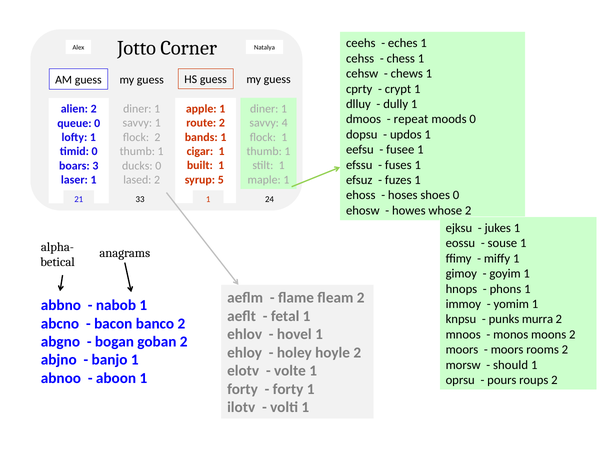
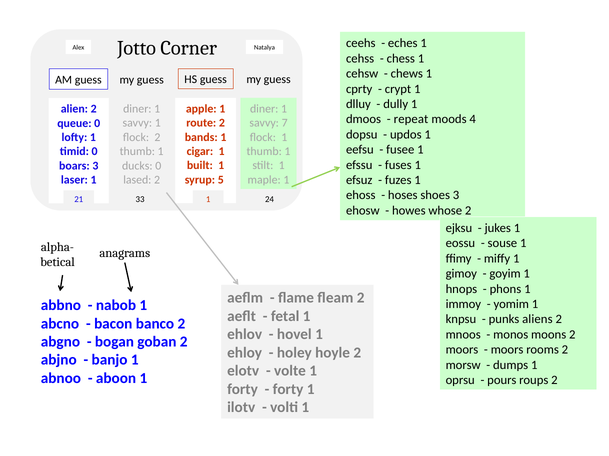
moods 0: 0 -> 4
4: 4 -> 7
shoes 0: 0 -> 3
murra: murra -> aliens
should: should -> dumps
